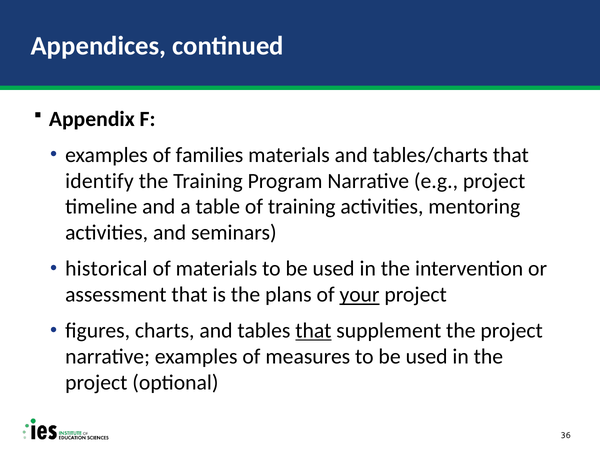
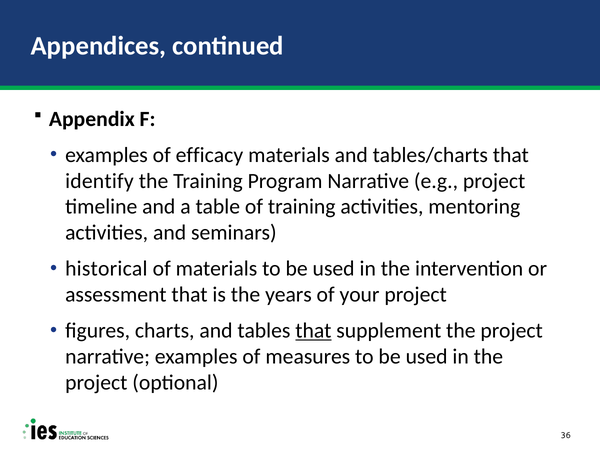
families: families -> efficacy
plans: plans -> years
your underline: present -> none
